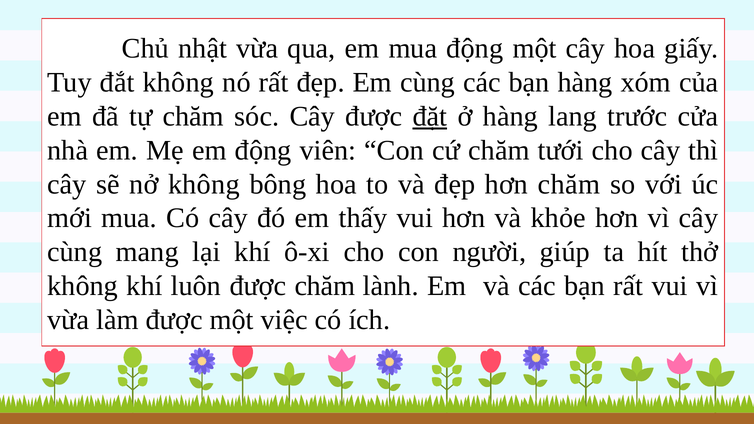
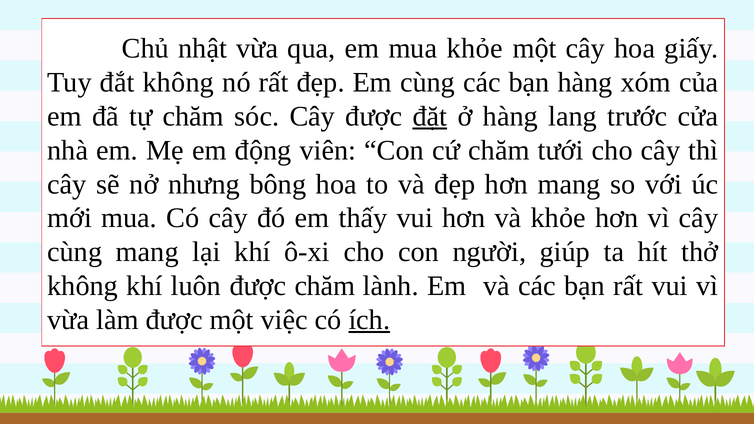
mua động: động -> khỏe
nở không: không -> nhưng
hơn chăm: chăm -> mang
ích underline: none -> present
